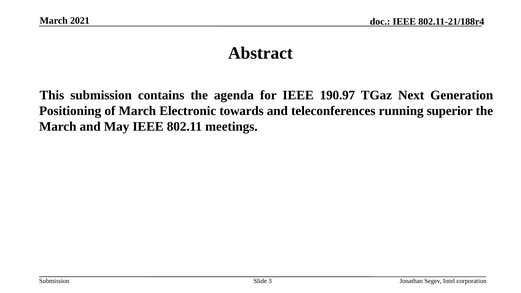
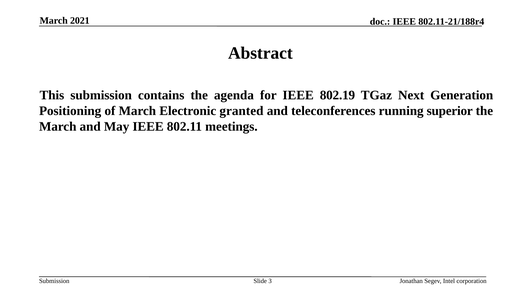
190.97: 190.97 -> 802.19
towards: towards -> granted
